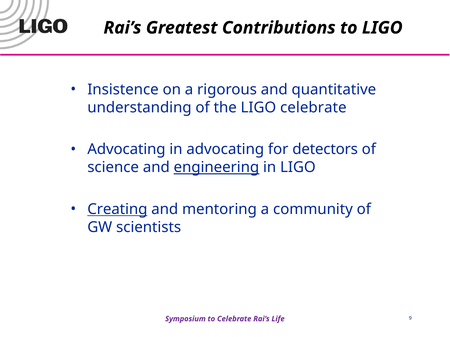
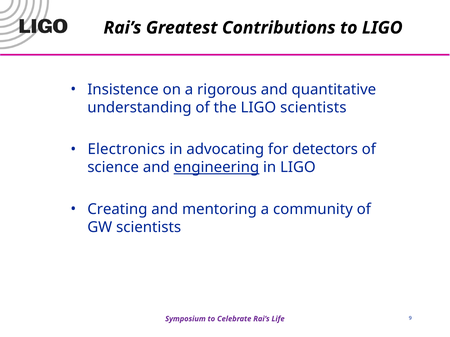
LIGO celebrate: celebrate -> scientists
Advocating at (126, 150): Advocating -> Electronics
Creating underline: present -> none
